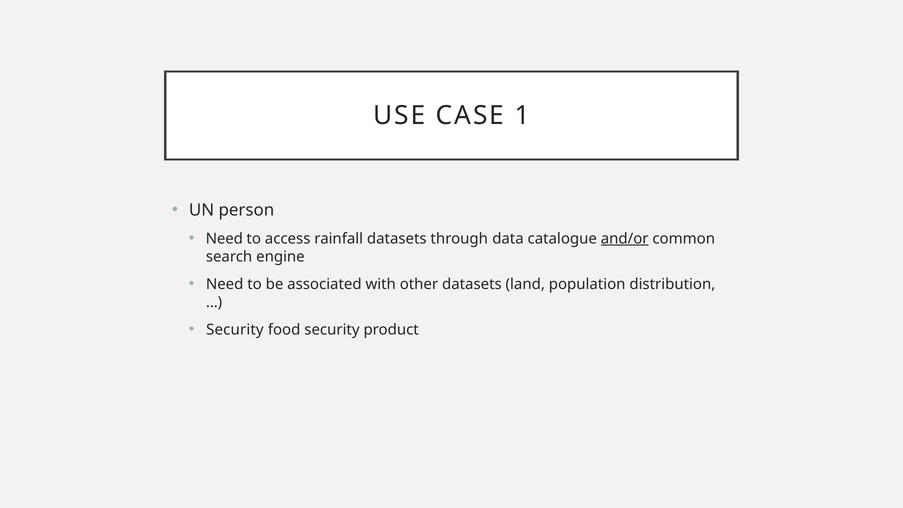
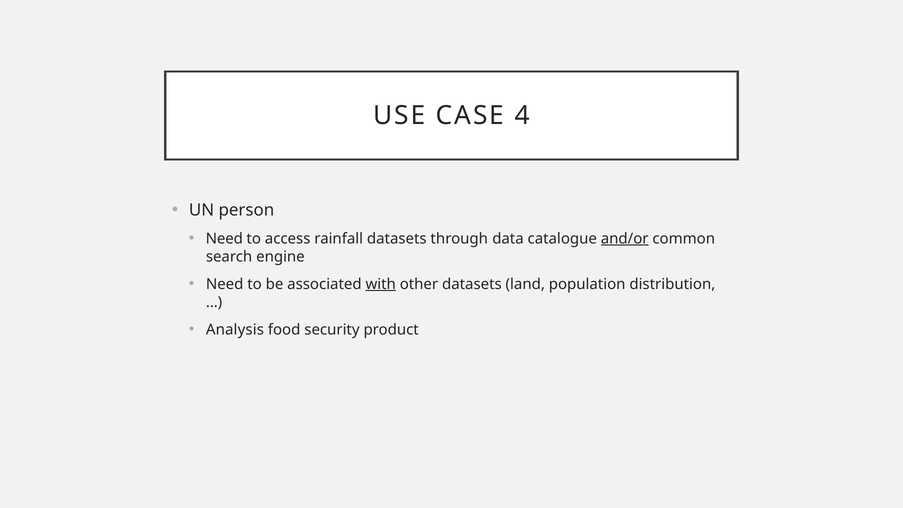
1: 1 -> 4
with underline: none -> present
Security at (235, 330): Security -> Analysis
